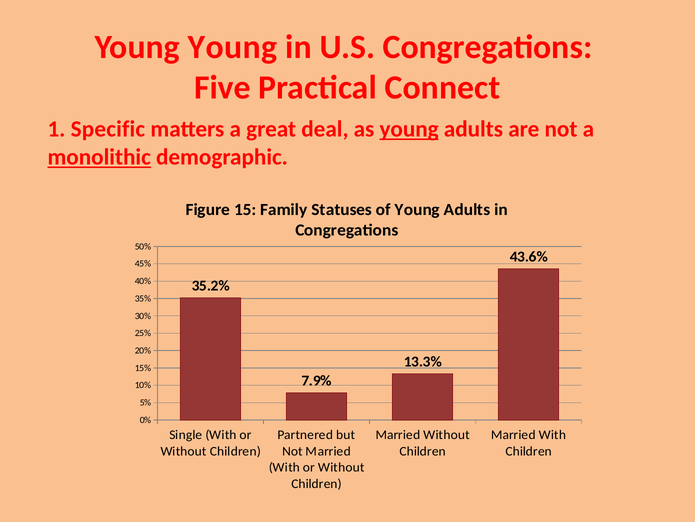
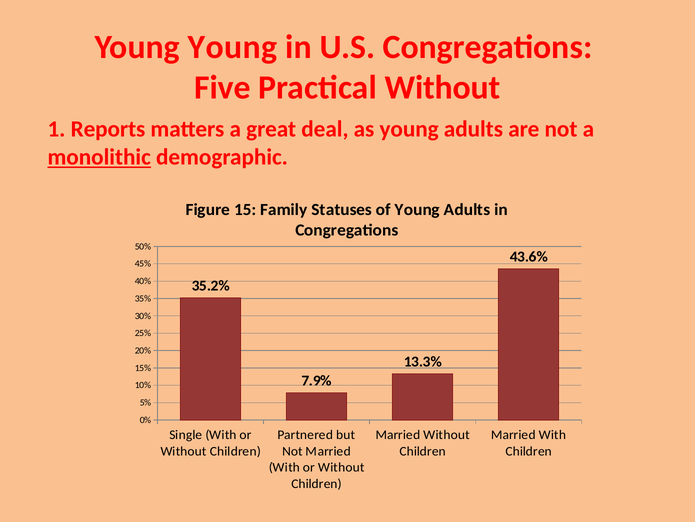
Practical Connect: Connect -> Without
Specific: Specific -> Reports
young at (409, 129) underline: present -> none
